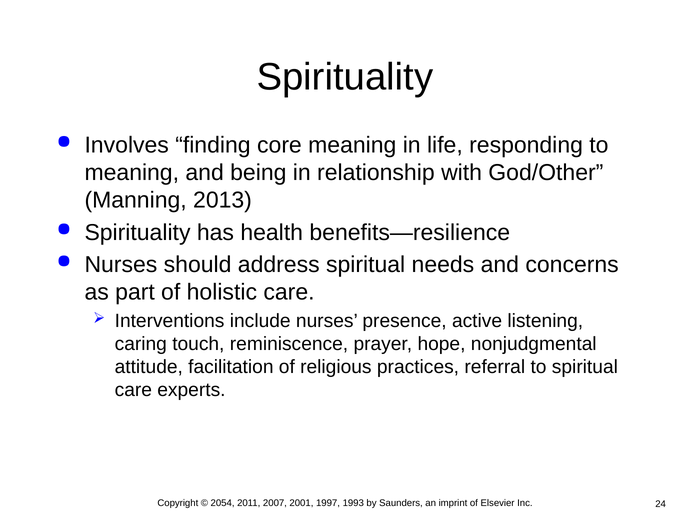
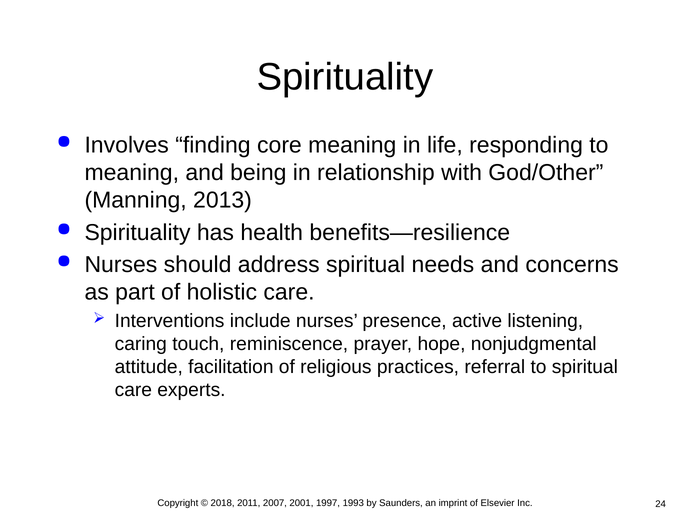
2054: 2054 -> 2018
